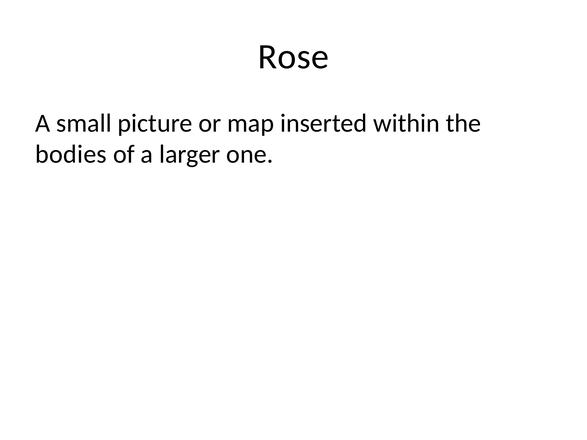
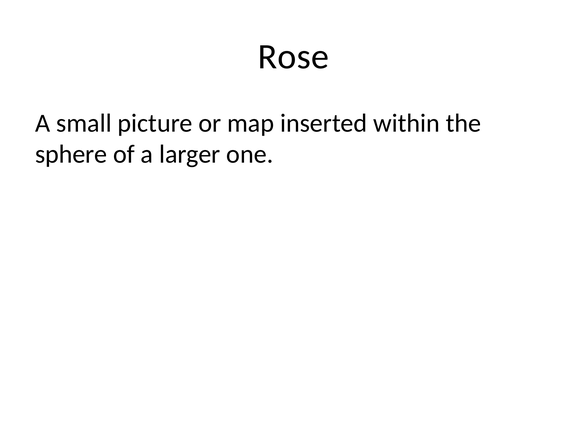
bodies: bodies -> sphere
